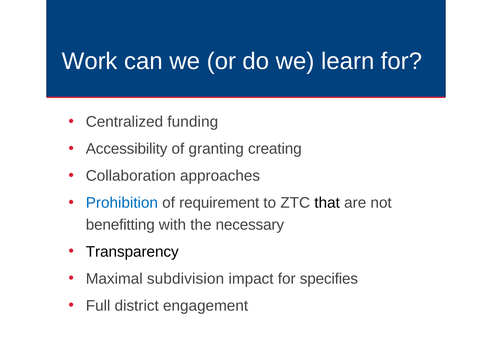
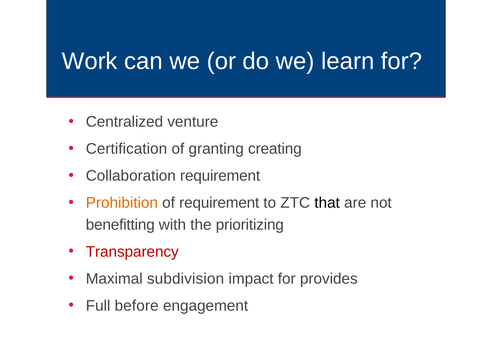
funding: funding -> venture
Accessibility: Accessibility -> Certification
Collaboration approaches: approaches -> requirement
Prohibition colour: blue -> orange
necessary: necessary -> prioritizing
Transparency colour: black -> red
specifies: specifies -> provides
district: district -> before
